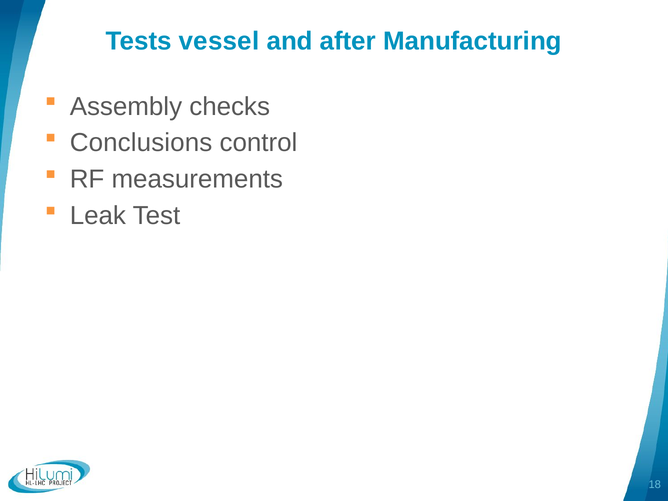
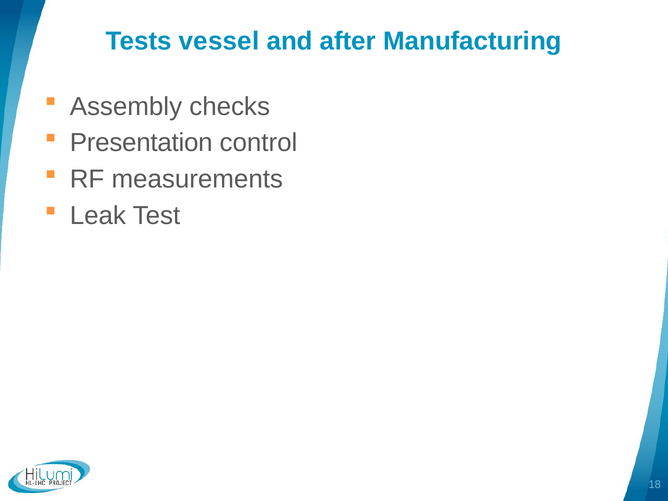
Conclusions: Conclusions -> Presentation
